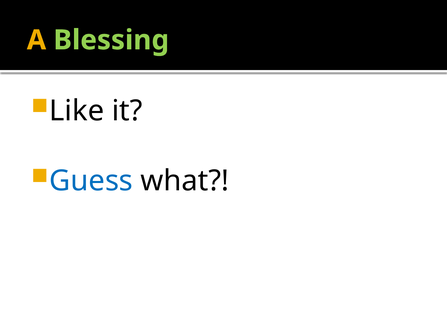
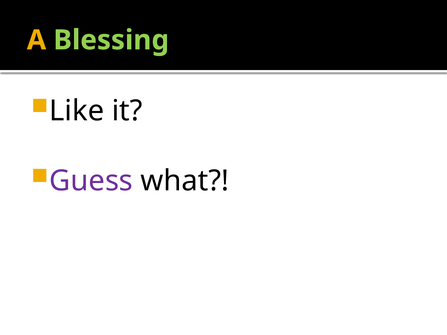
Guess colour: blue -> purple
